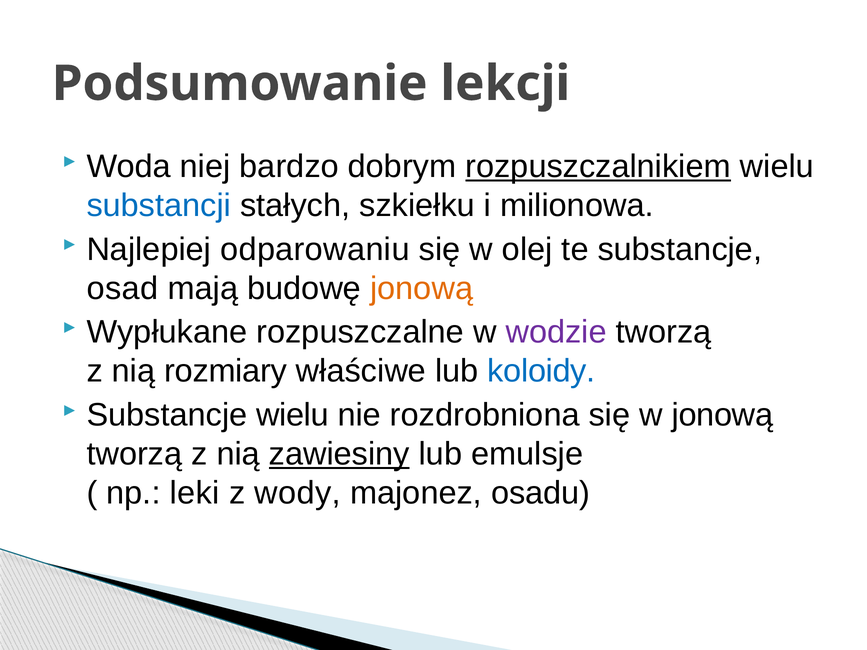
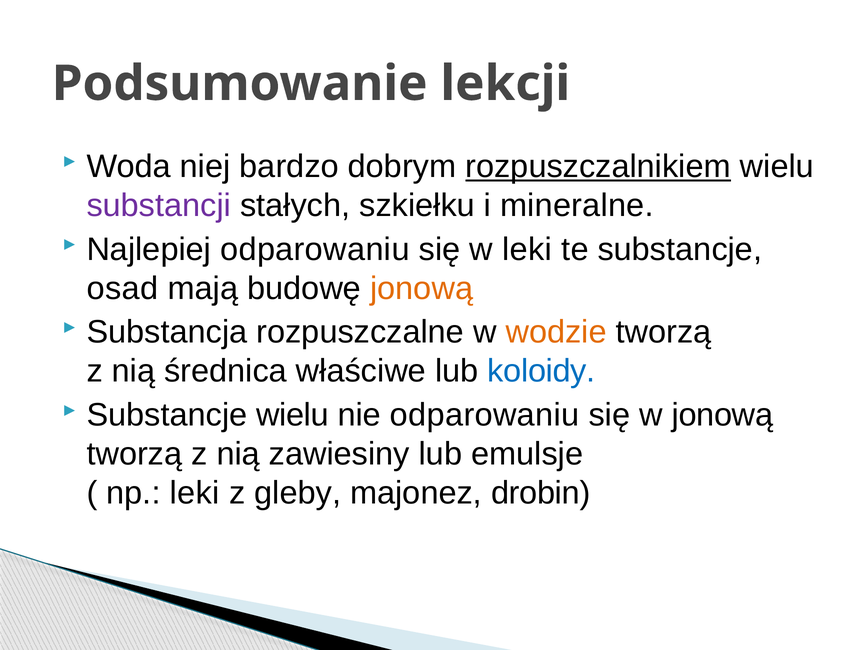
substancji colour: blue -> purple
milionowa: milionowa -> mineralne
w olej: olej -> leki
Wypłukane: Wypłukane -> Substancja
wodzie colour: purple -> orange
rozmiary: rozmiary -> średnica
nie rozdrobniona: rozdrobniona -> odparowaniu
zawiesiny underline: present -> none
wody: wody -> gleby
osadu: osadu -> drobin
